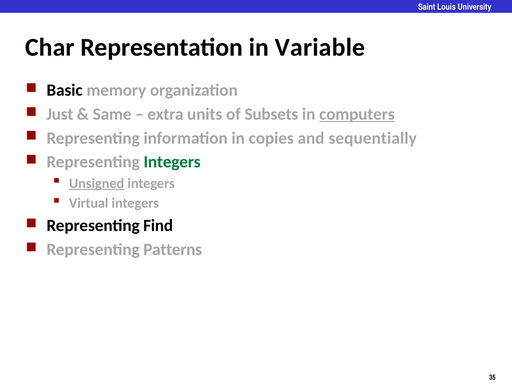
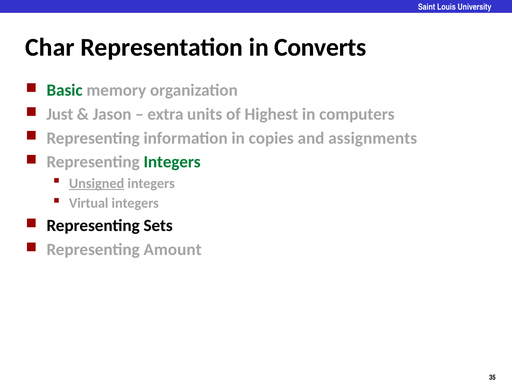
Variable: Variable -> Converts
Basic colour: black -> green
Same: Same -> Jason
Subsets: Subsets -> Highest
computers underline: present -> none
sequentially: sequentially -> assignments
Find: Find -> Sets
Patterns: Patterns -> Amount
